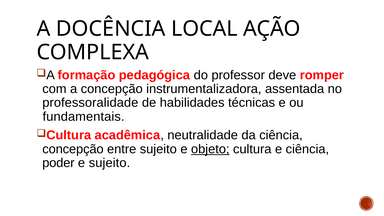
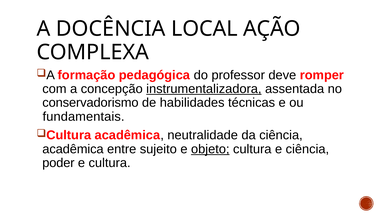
instrumentalizadora underline: none -> present
professoralidade: professoralidade -> conservadorismo
concepção at (73, 149): concepção -> acadêmica
e sujeito: sujeito -> cultura
